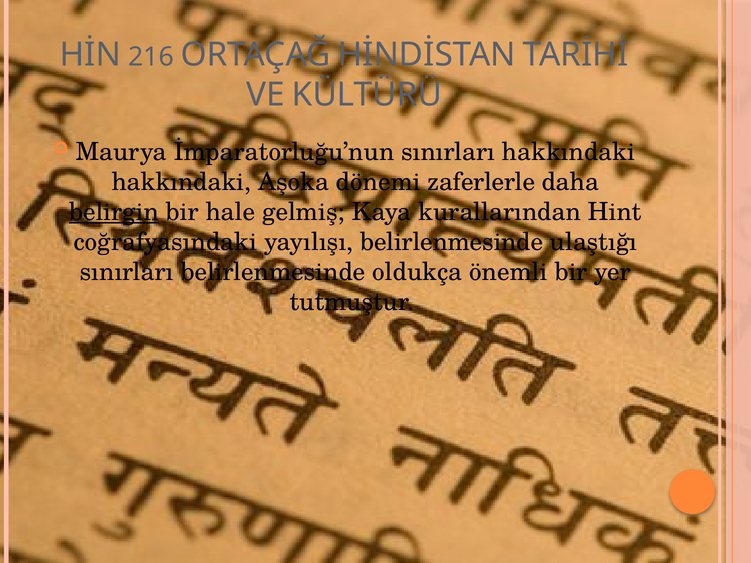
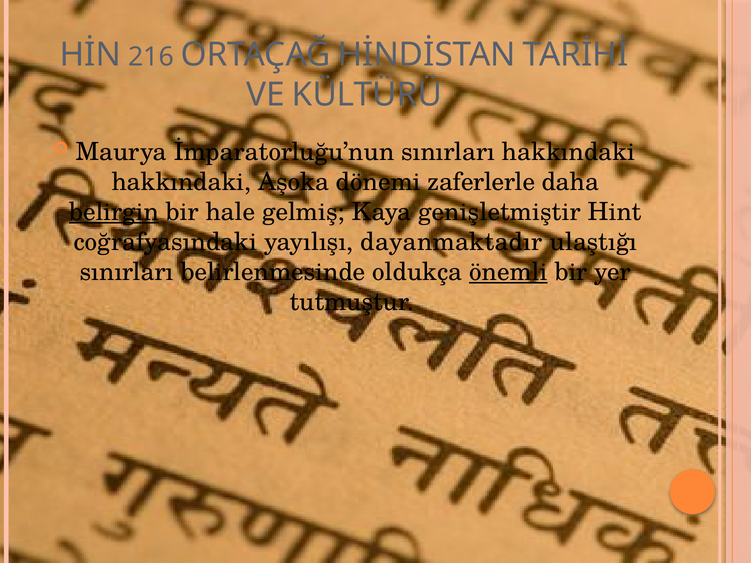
kurallarından: kurallarından -> genişletmiştir
yayılışı belirlenmesinde: belirlenmesinde -> dayanmaktadır
önemli underline: none -> present
